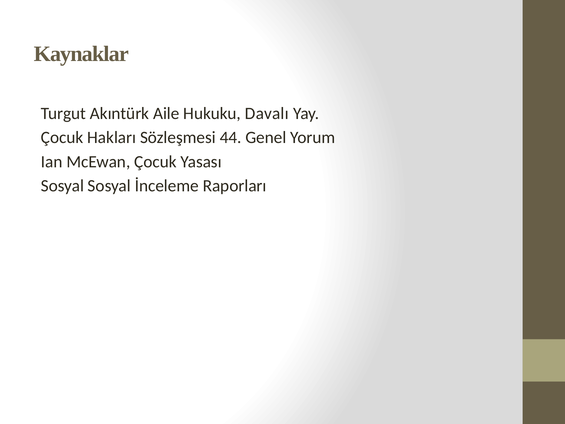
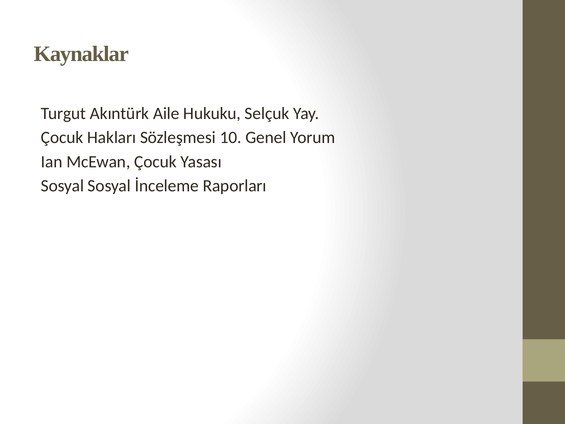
Davalı: Davalı -> Selçuk
44: 44 -> 10
